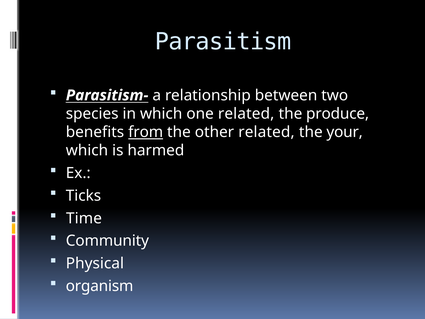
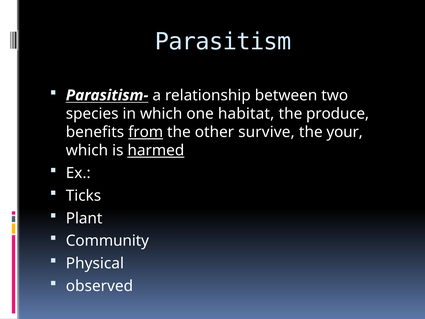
one related: related -> habitat
other related: related -> survive
harmed underline: none -> present
Time: Time -> Plant
organism: organism -> observed
